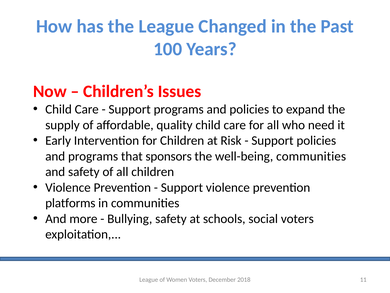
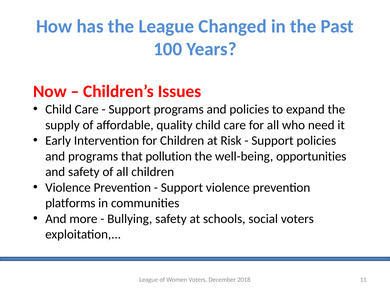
sponsors: sponsors -> pollution
well-being communities: communities -> opportunities
